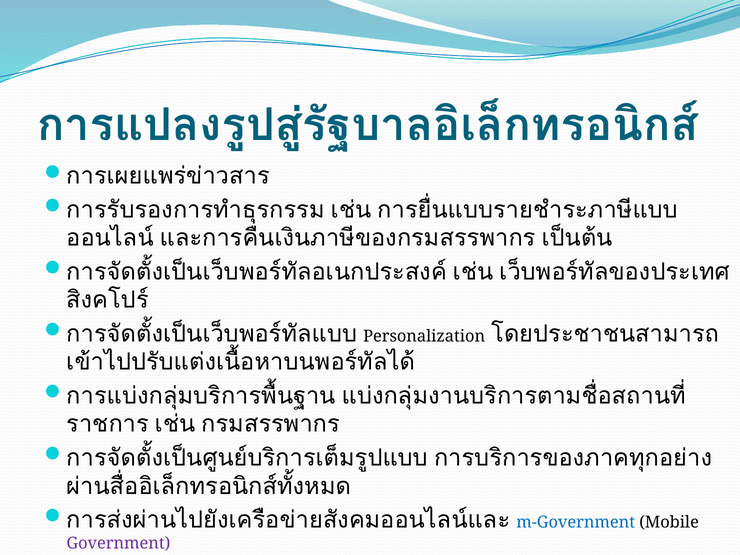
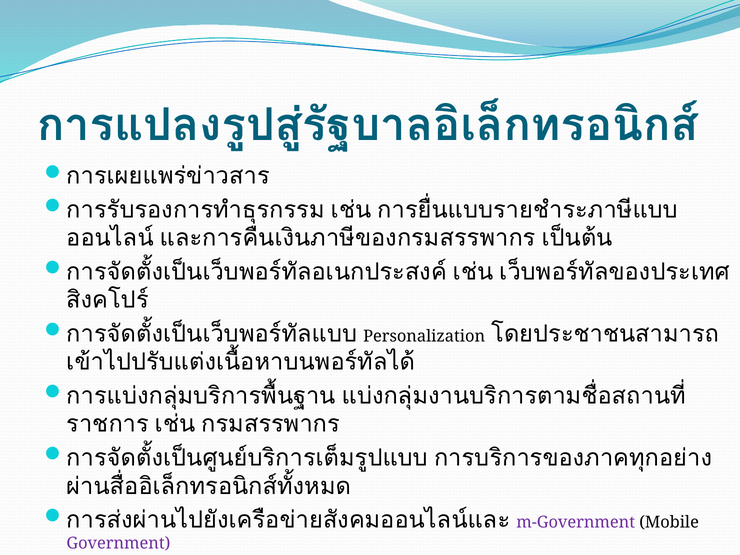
m-Government colour: blue -> purple
